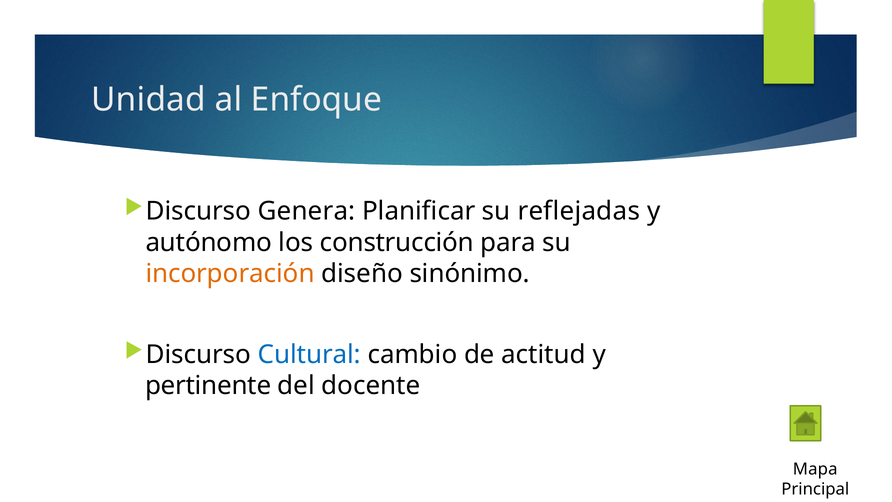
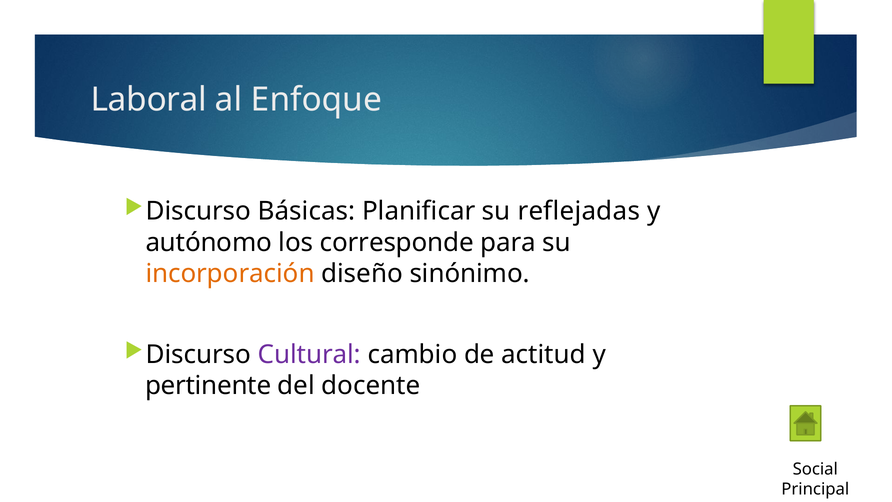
Unidad: Unidad -> Laboral
Genera: Genera -> Básicas
construcción: construcción -> corresponde
Cultural colour: blue -> purple
Mapa: Mapa -> Social
